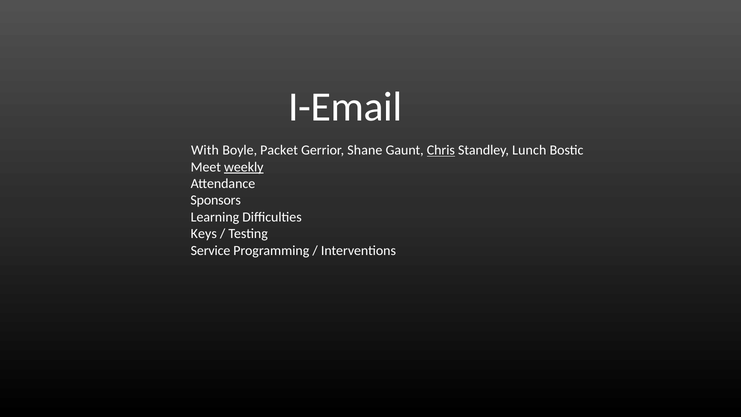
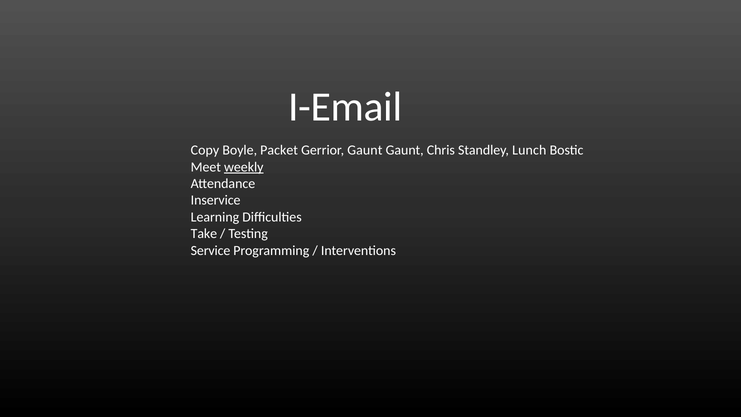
With: With -> Copy
Gerrior Shane: Shane -> Gaunt
Chris underline: present -> none
Sponsors: Sponsors -> Inservice
Keys: Keys -> Take
